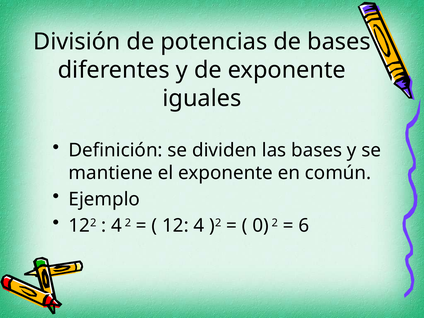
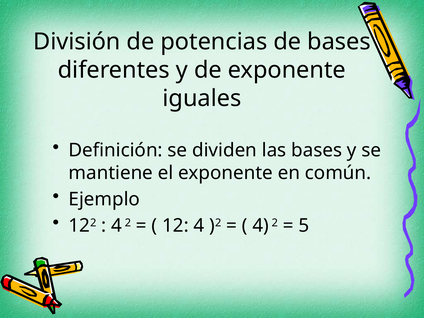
0 at (261, 226): 0 -> 4
6: 6 -> 5
